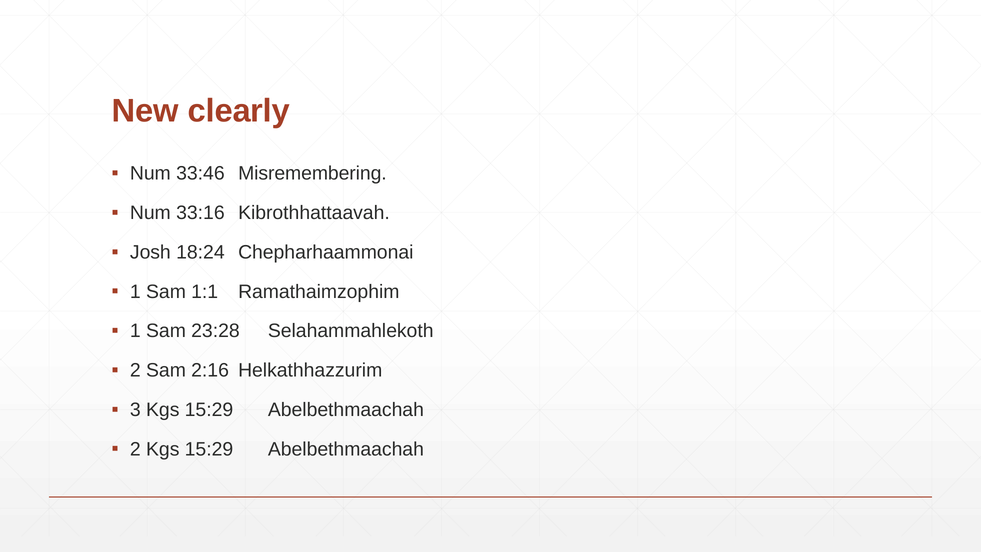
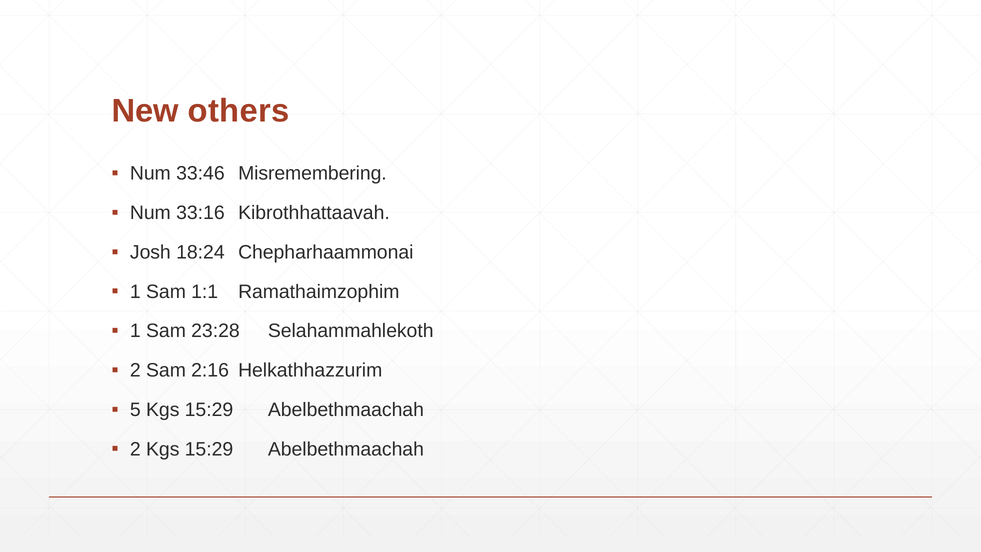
clearly: clearly -> others
3: 3 -> 5
